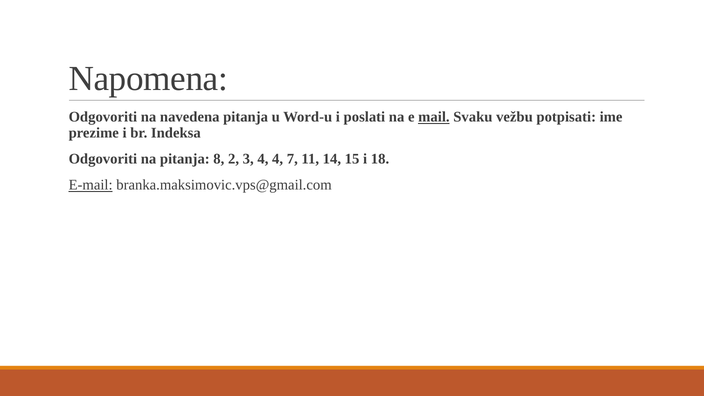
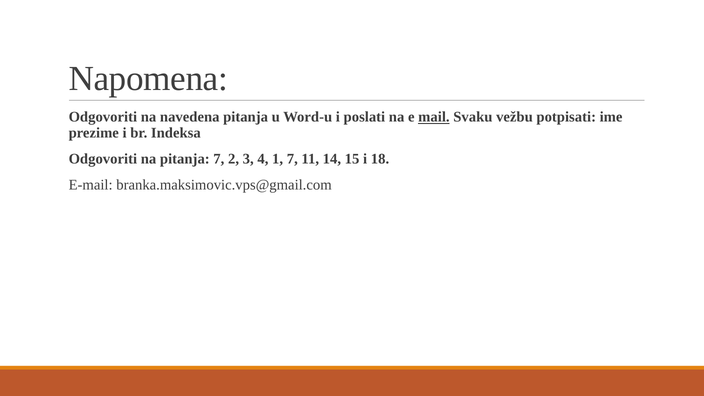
pitanja 8: 8 -> 7
4 4: 4 -> 1
E-mail underline: present -> none
